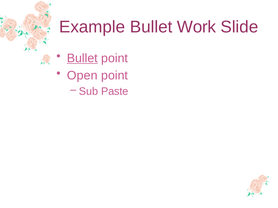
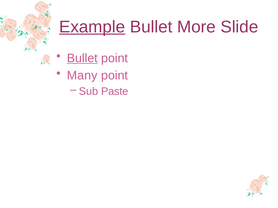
Example underline: none -> present
Work: Work -> More
Open: Open -> Many
